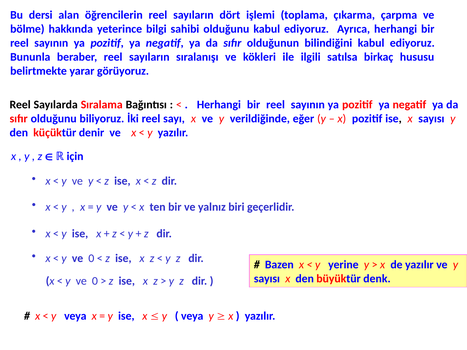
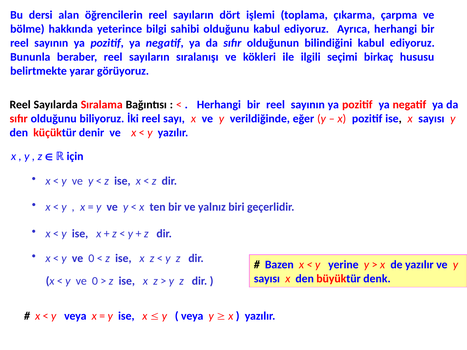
satılsa: satılsa -> seçimi
